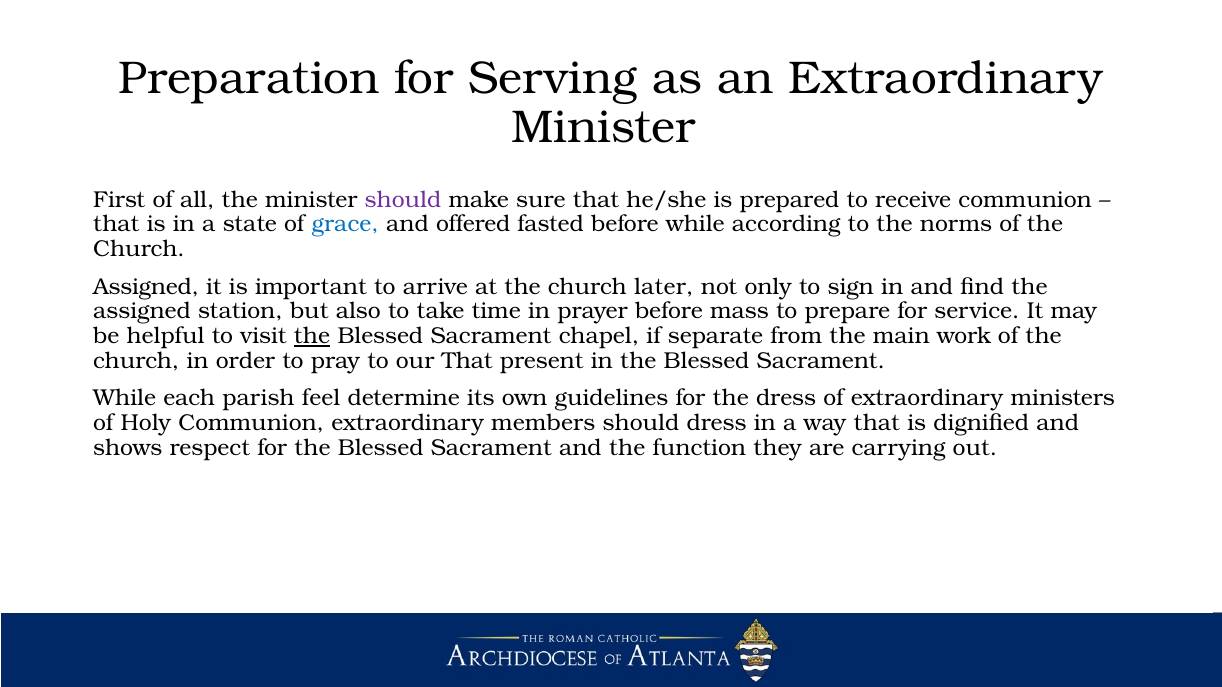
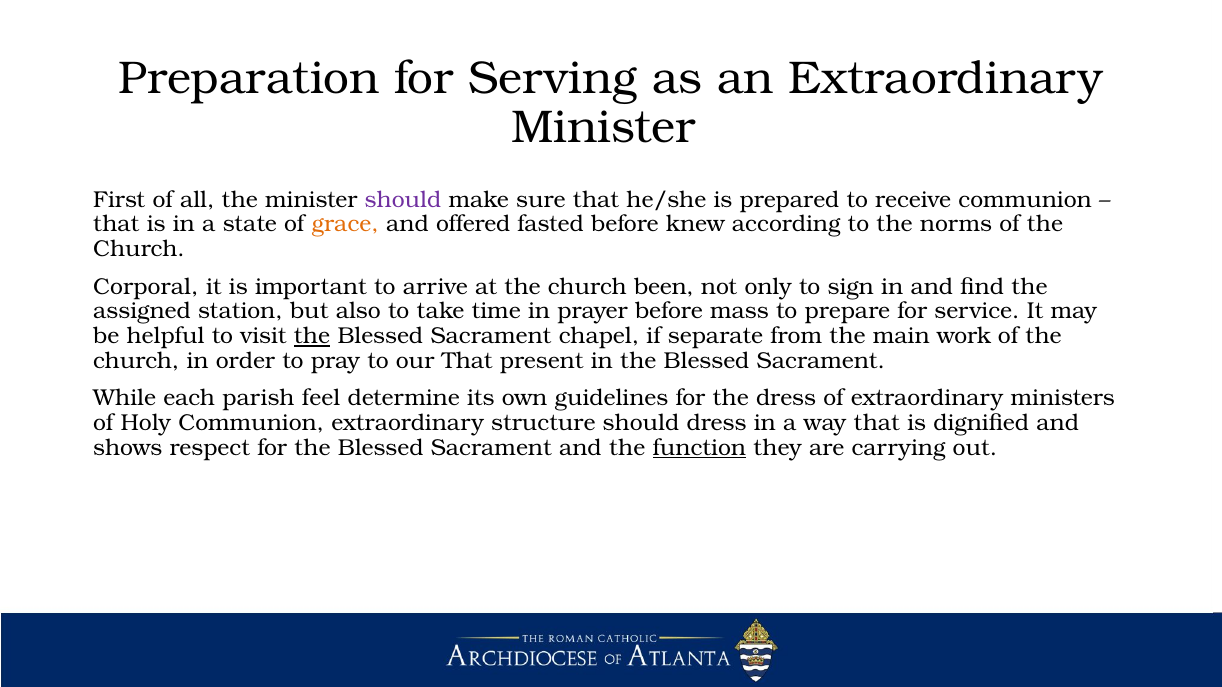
grace colour: blue -> orange
before while: while -> knew
Assigned at (146, 287): Assigned -> Corporal
later: later -> been
members: members -> structure
function underline: none -> present
